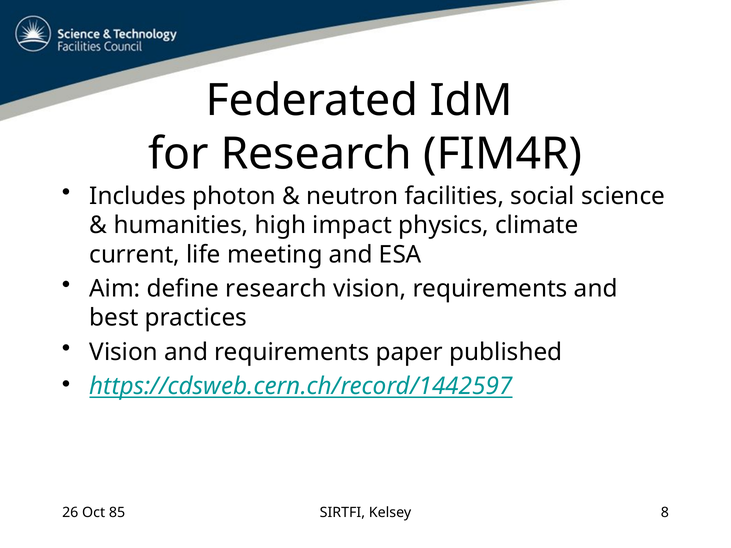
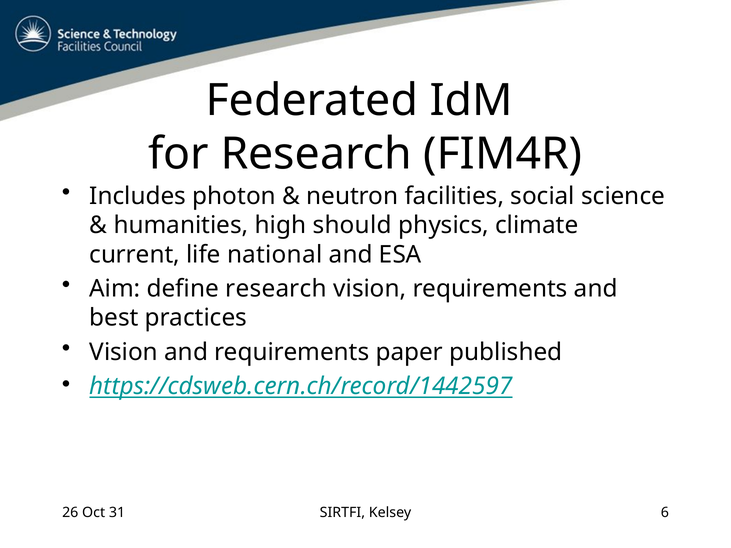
impact: impact -> should
meeting: meeting -> national
85: 85 -> 31
8: 8 -> 6
